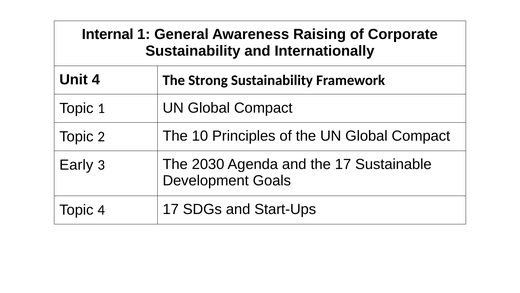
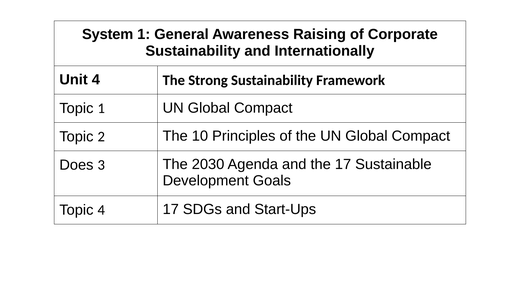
Internal: Internal -> System
Early: Early -> Does
